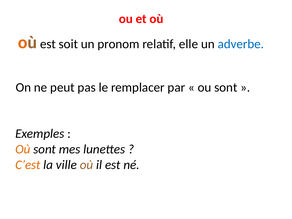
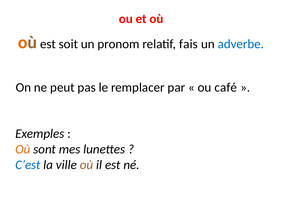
elle: elle -> fais
ou sont: sont -> café
C’est colour: orange -> blue
